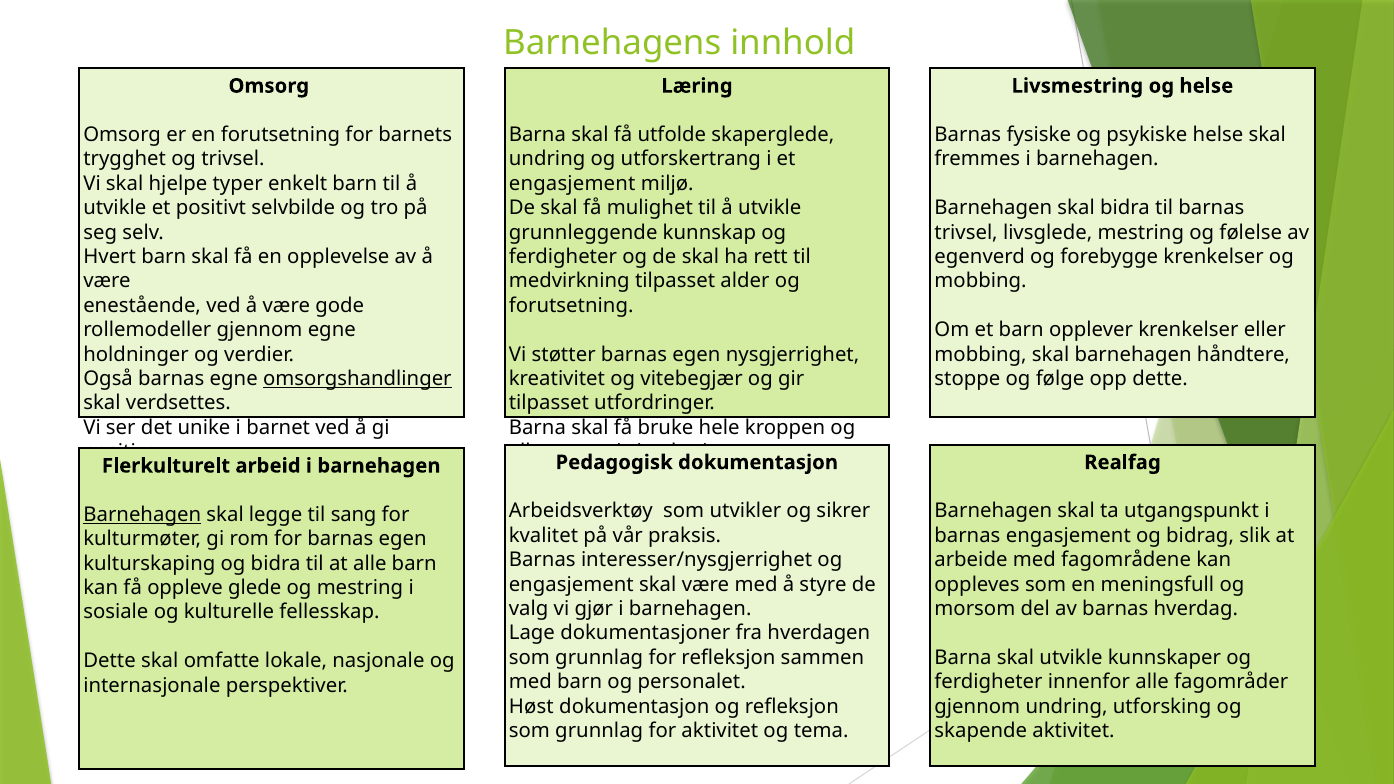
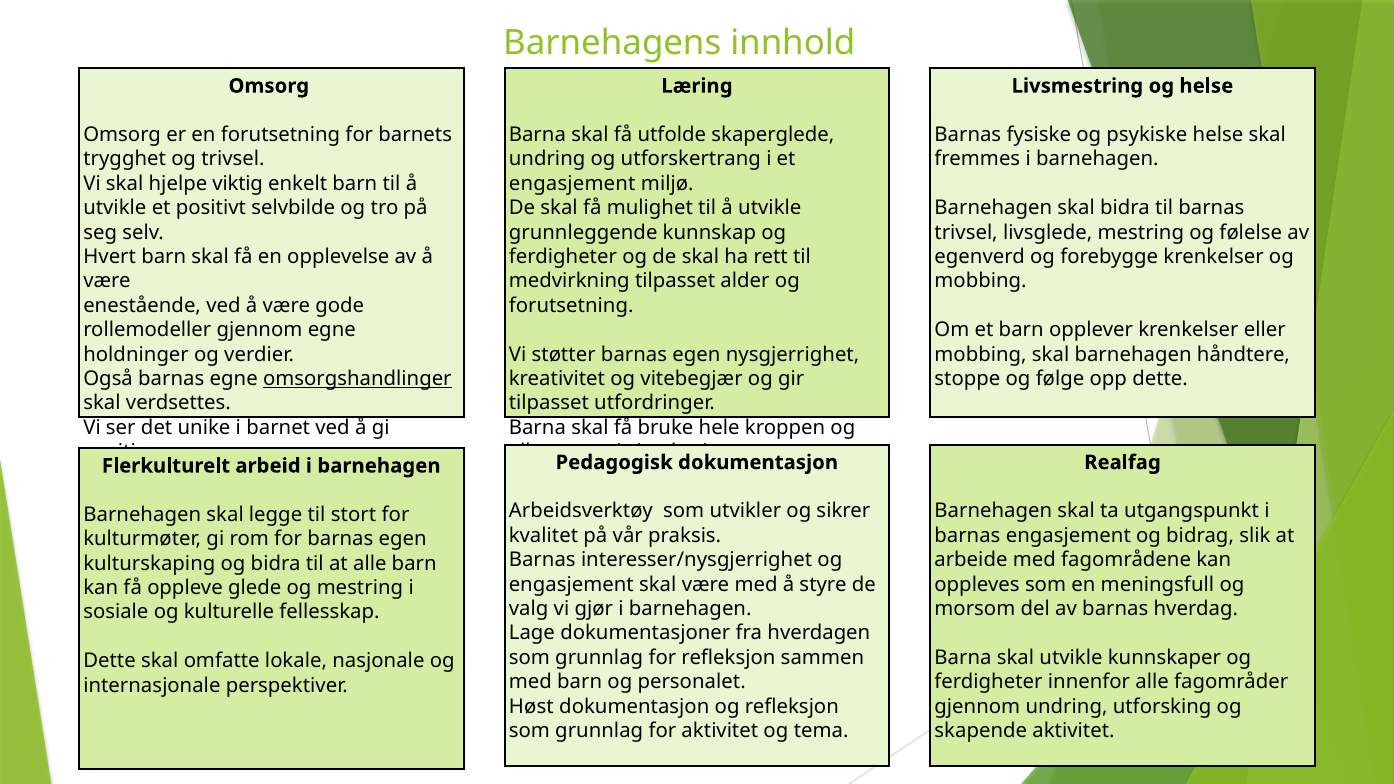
typer: typer -> viktig
Barnehagen at (142, 515) underline: present -> none
sang: sang -> stort
